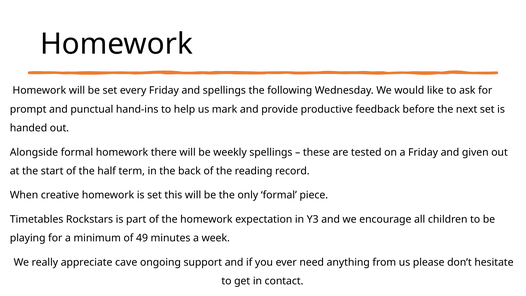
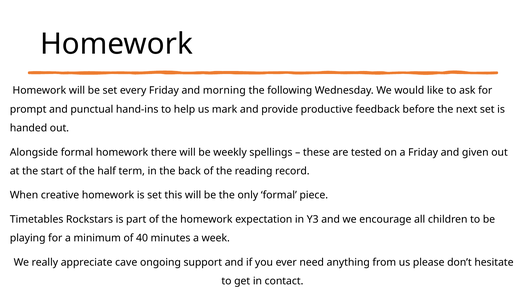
and spellings: spellings -> morning
49: 49 -> 40
